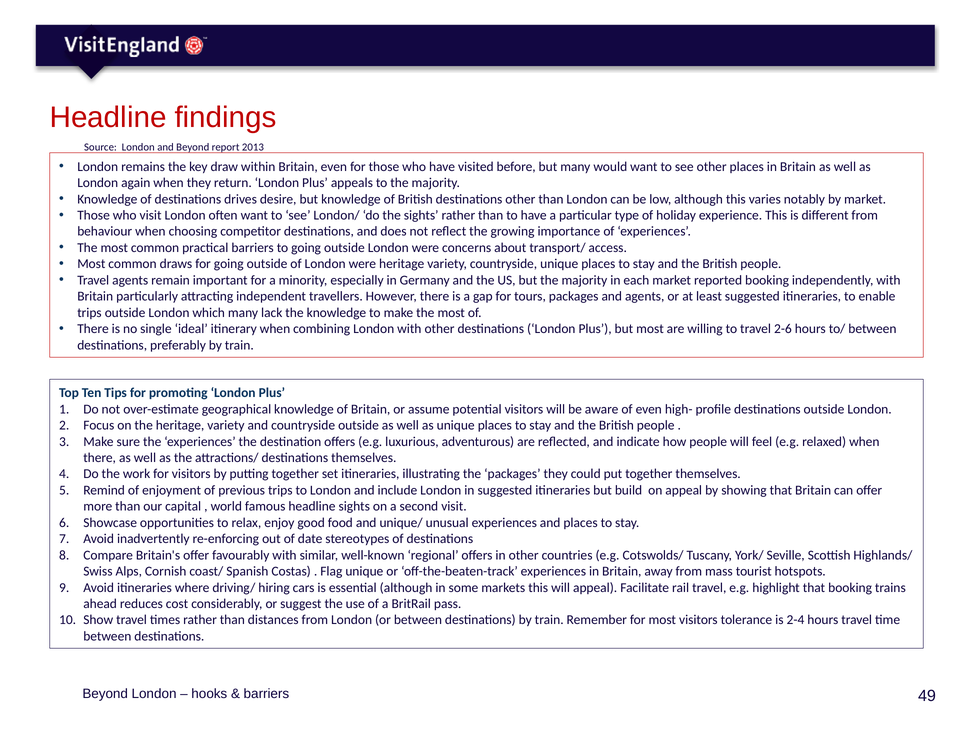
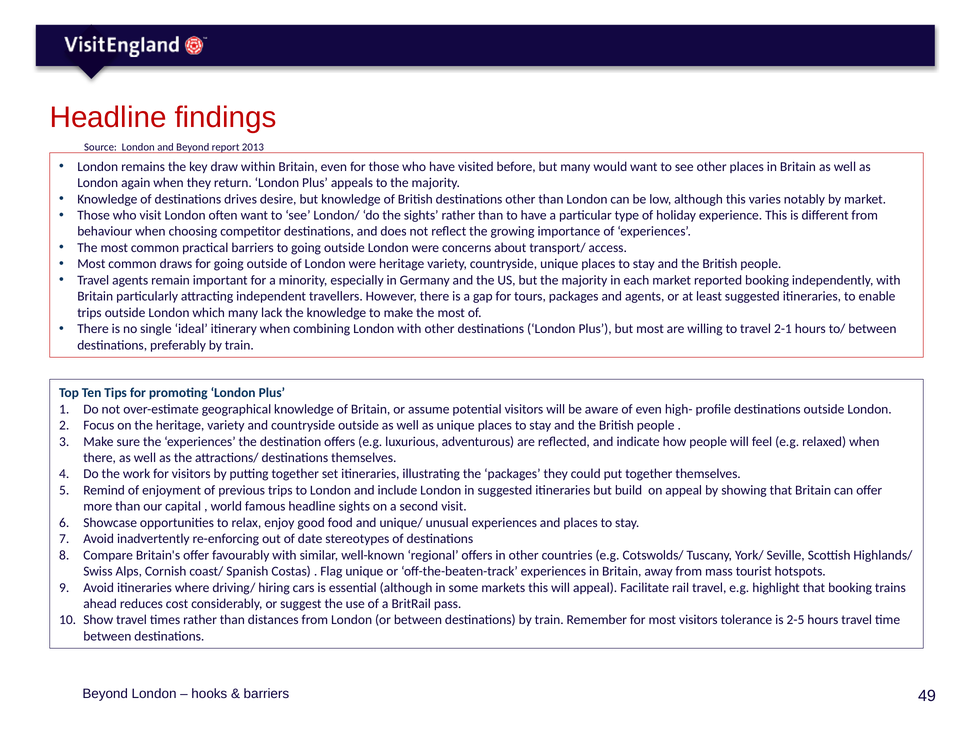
2-6: 2-6 -> 2-1
2-4: 2-4 -> 2-5
